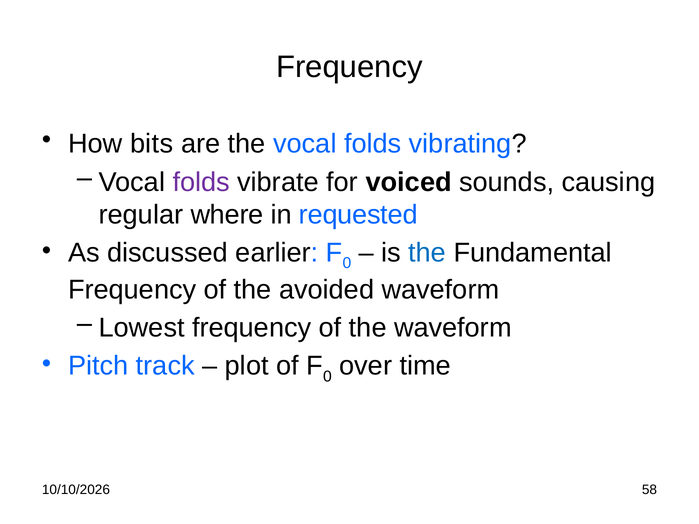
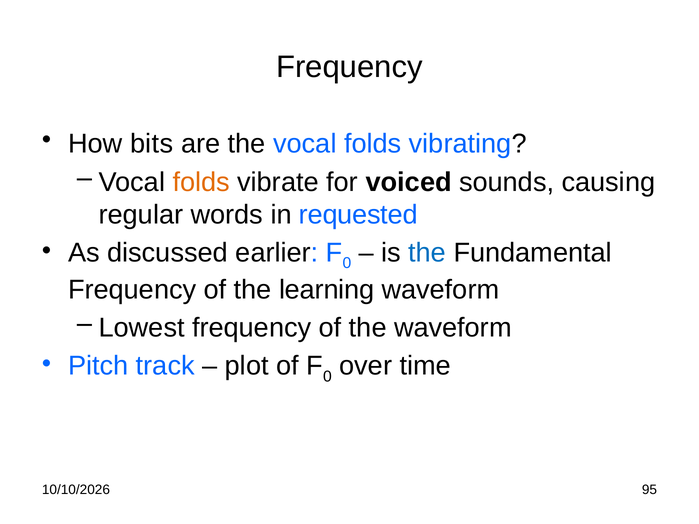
folds at (201, 182) colour: purple -> orange
where: where -> words
avoided: avoided -> learning
58: 58 -> 95
